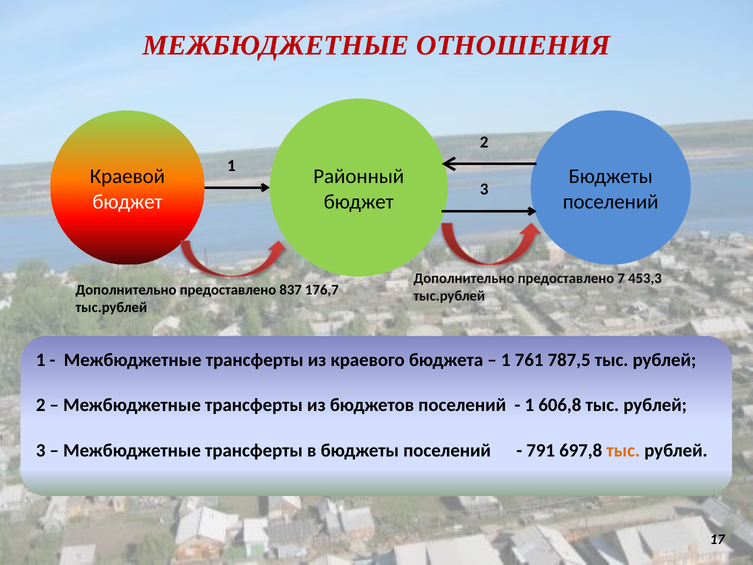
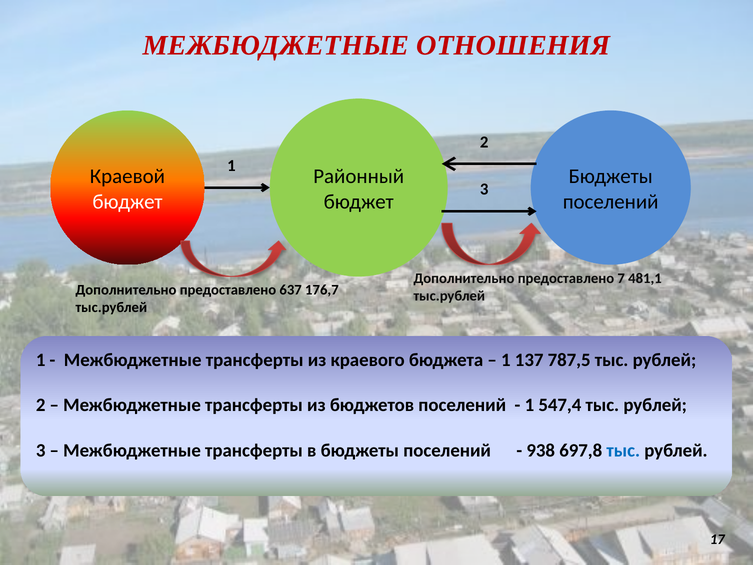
453,3: 453,3 -> 481,1
837: 837 -> 637
761: 761 -> 137
606,8: 606,8 -> 547,4
791: 791 -> 938
тыс at (623, 450) colour: orange -> blue
